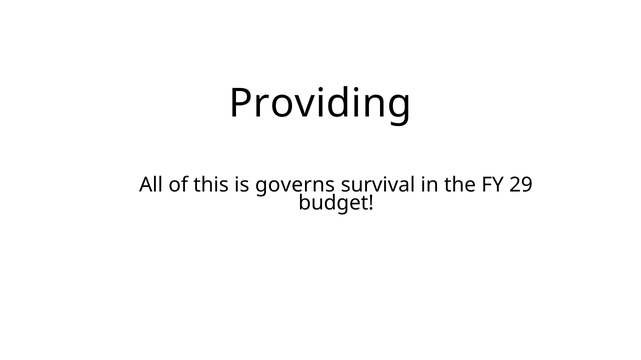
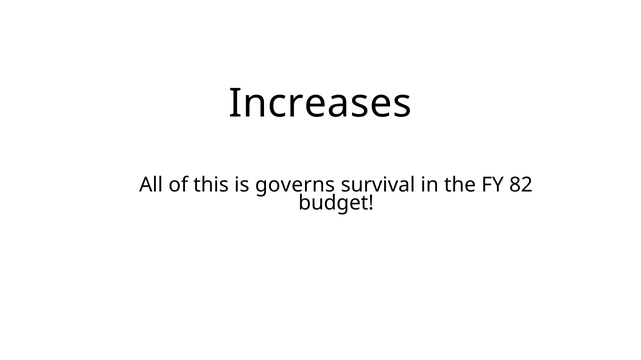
Providing: Providing -> Increases
29: 29 -> 82
